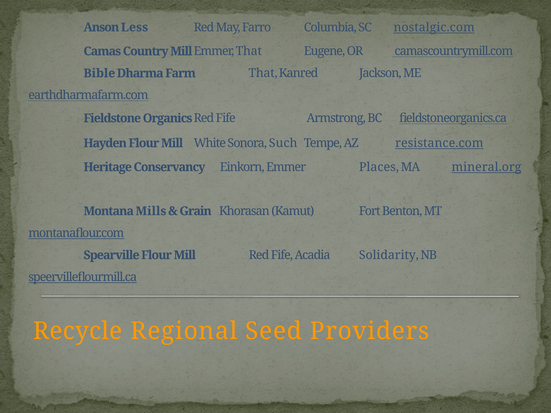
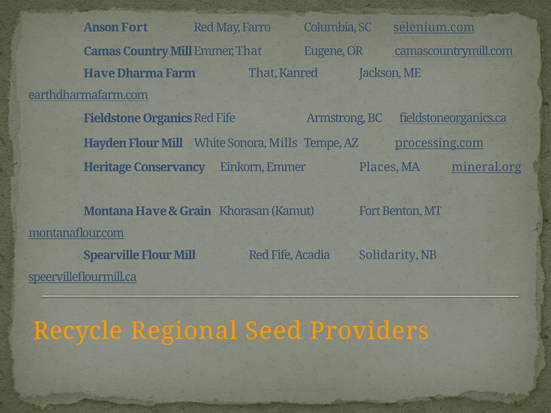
Anson Less: Less -> Fort
nostalgic.com: nostalgic.com -> selenium.com
Bible at (99, 73): Bible -> Have
Such: Such -> Mills
resistance.com: resistance.com -> processing.com
Montana Mills: Mills -> Have
